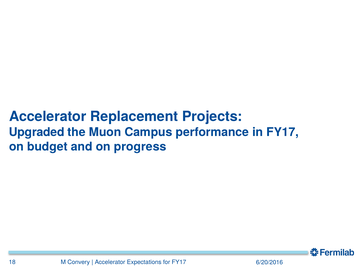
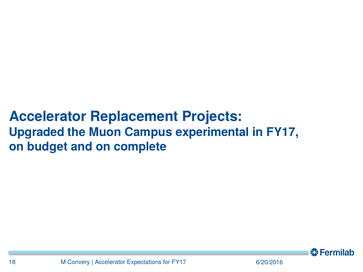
performance: performance -> experimental
progress: progress -> complete
